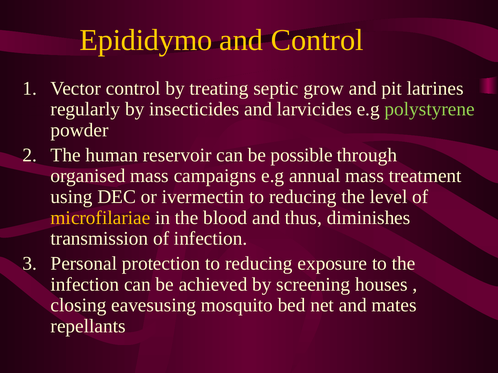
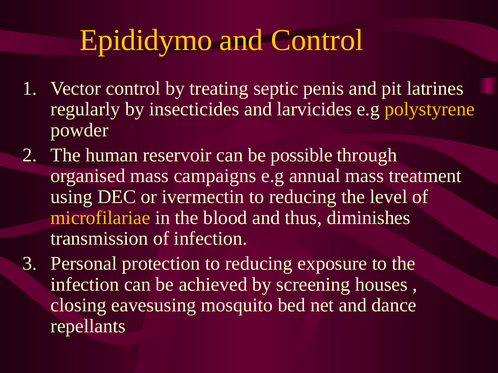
grow: grow -> penis
polystyrene colour: light green -> yellow
mates: mates -> dance
